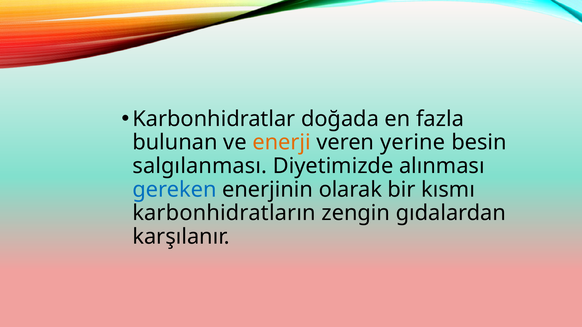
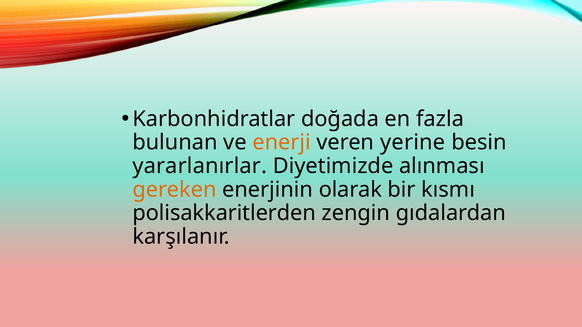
salgılanması: salgılanması -> yararlanırlar
gereken colour: blue -> orange
karbonhidratların: karbonhidratların -> polisakkaritlerden
